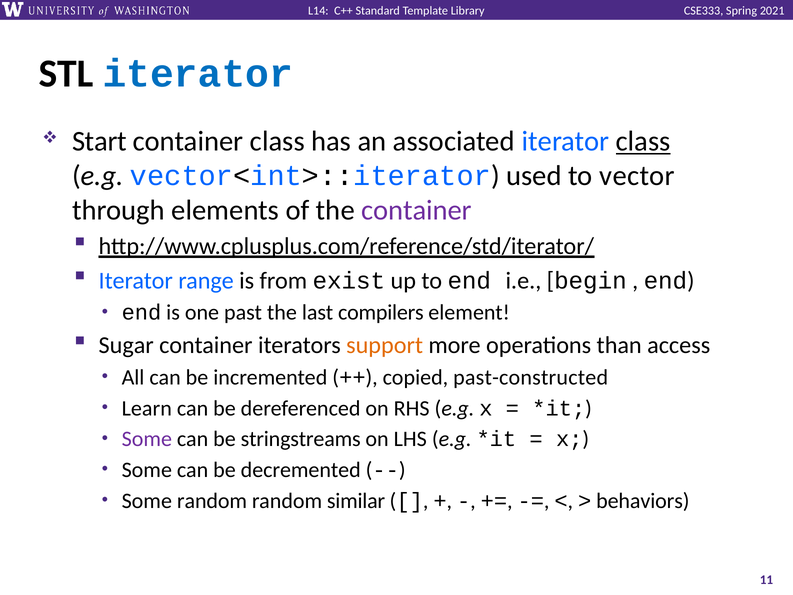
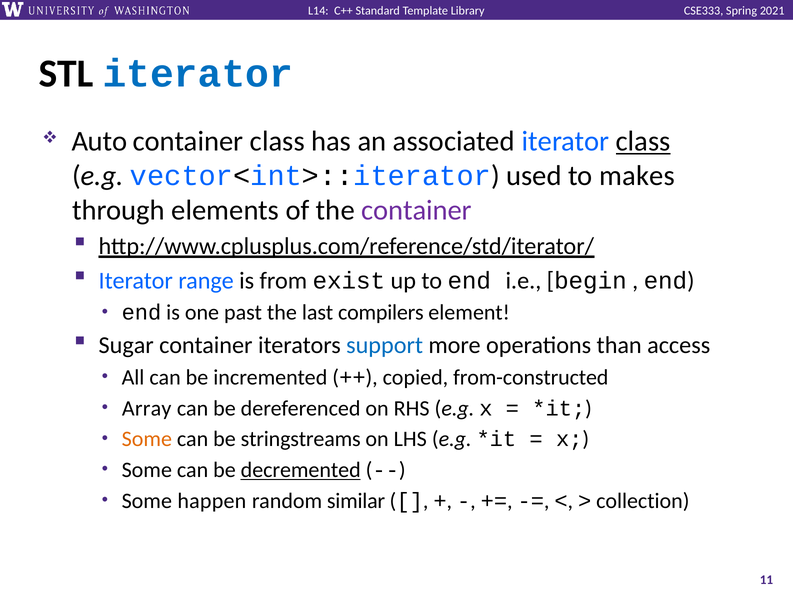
Start: Start -> Auto
vector: vector -> makes
support colour: orange -> blue
past-constructed: past-constructed -> from-constructed
Learn: Learn -> Array
Some at (147, 439) colour: purple -> orange
decremented underline: none -> present
Some random: random -> happen
behaviors: behaviors -> collection
